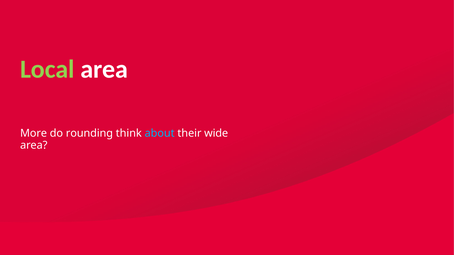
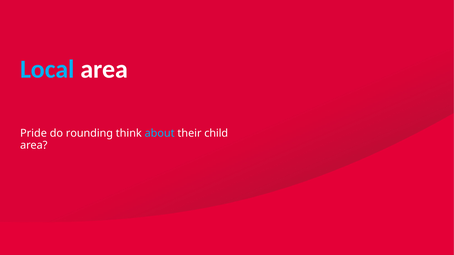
Local colour: light green -> light blue
More: More -> Pride
wide: wide -> child
